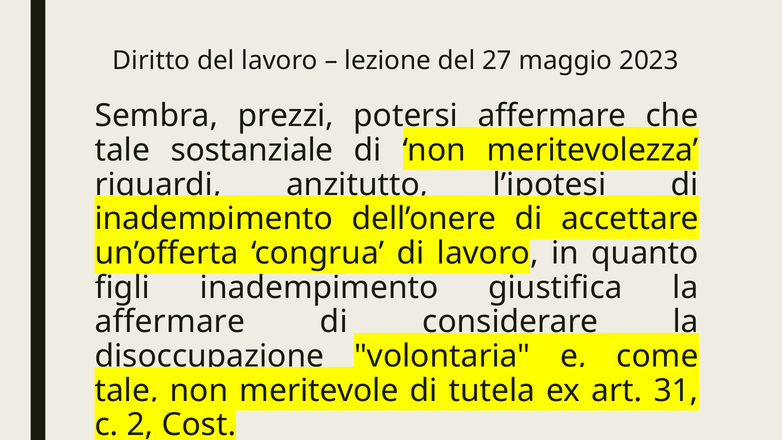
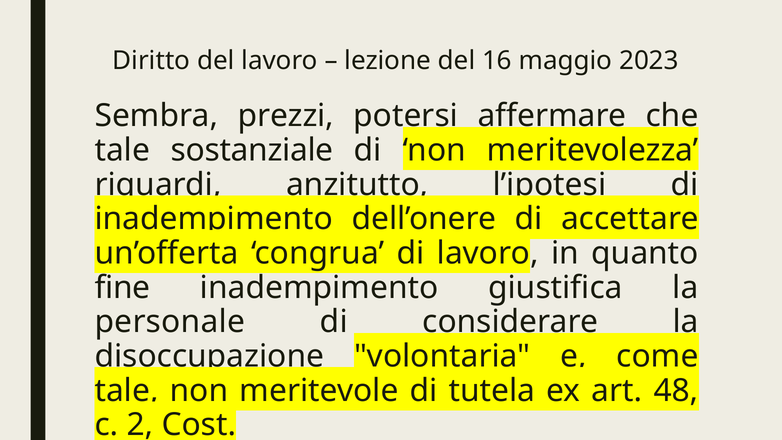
27: 27 -> 16
figli: figli -> fine
affermare at (170, 322): affermare -> personale
31: 31 -> 48
